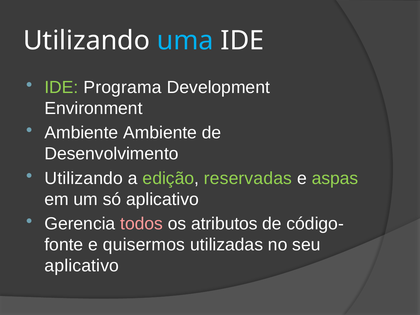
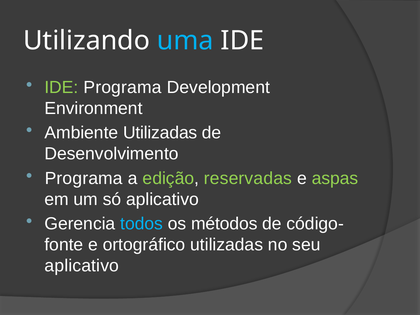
Ambiente Ambiente: Ambiente -> Utilizadas
Utilizando at (84, 178): Utilizando -> Programa
todos colour: pink -> light blue
atributos: atributos -> métodos
quisermos: quisermos -> ortográfico
